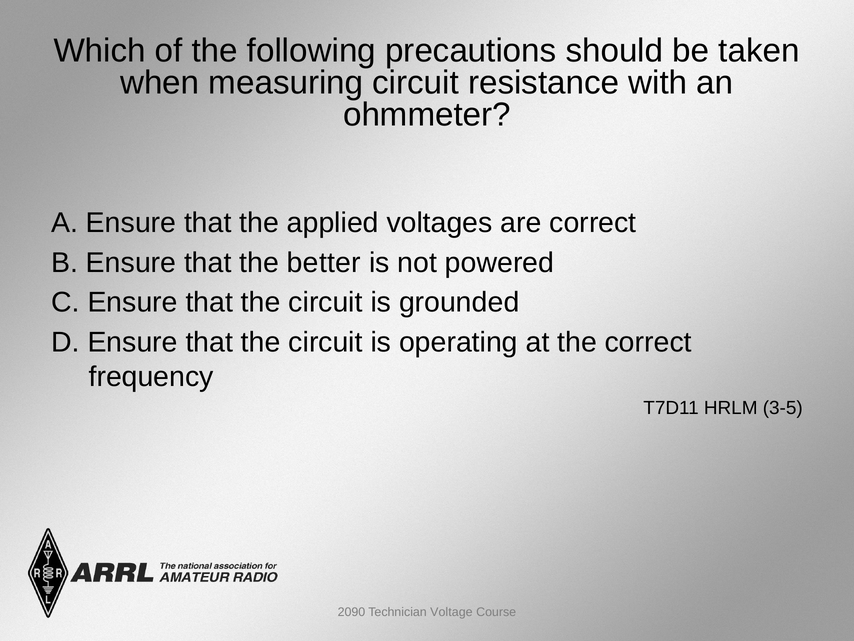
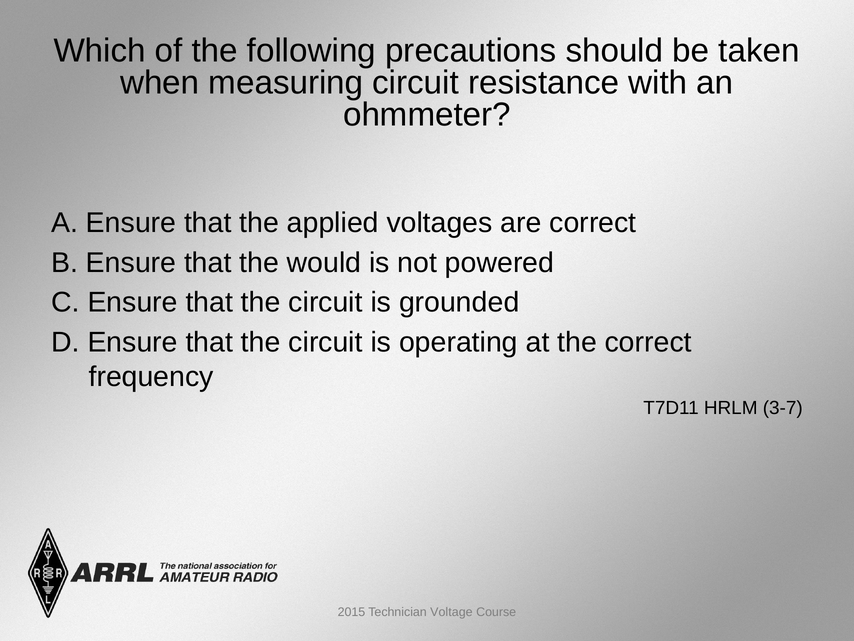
better: better -> would
3-5: 3-5 -> 3-7
2090: 2090 -> 2015
